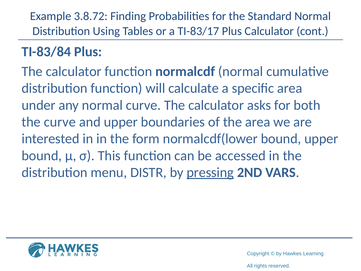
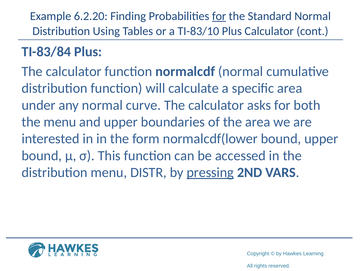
3.8.72: 3.8.72 -> 6.2.20
for at (219, 16) underline: none -> present
TI-83/17: TI-83/17 -> TI-83/10
the curve: curve -> menu
